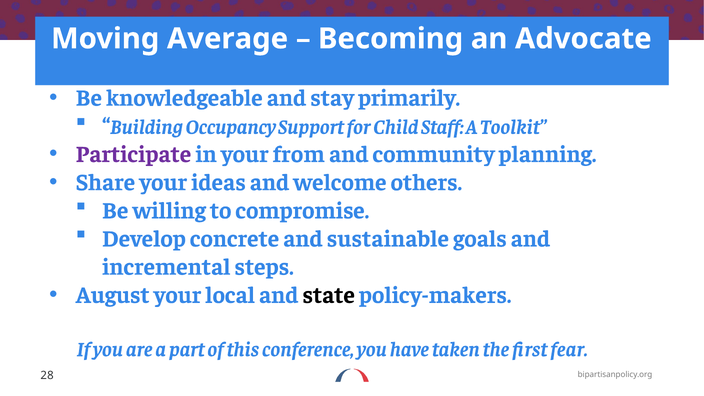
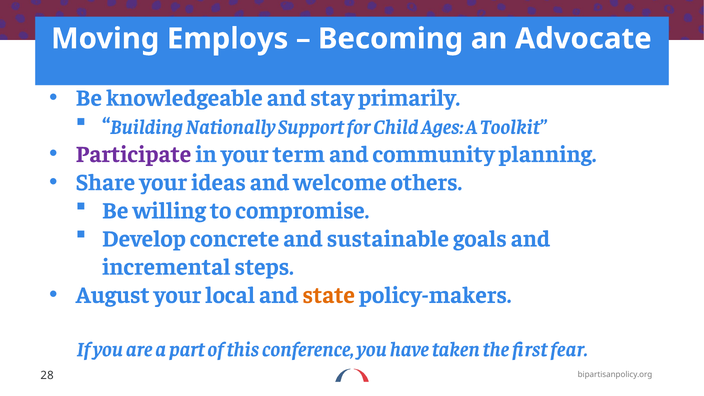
Average: Average -> Employs
Occupancy: Occupancy -> Nationally
Staff: Staff -> Ages
from: from -> term
state colour: black -> orange
